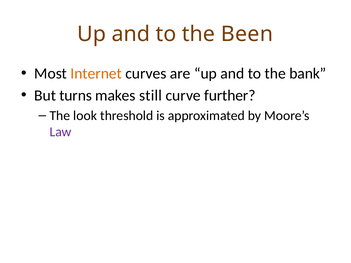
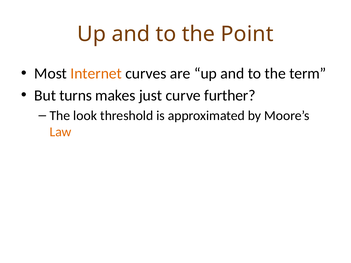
Been: Been -> Point
bank: bank -> term
still: still -> just
Law colour: purple -> orange
